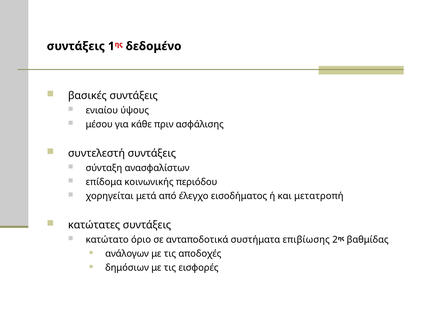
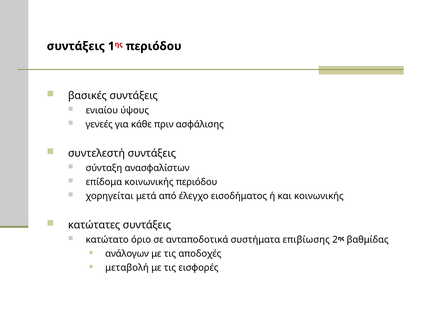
1ης δεδομένο: δεδομένο -> περιόδου
μέσου: μέσου -> γενεές
και μετατροπή: μετατροπή -> κοινωνικής
δημόσιων: δημόσιων -> μεταβολή
